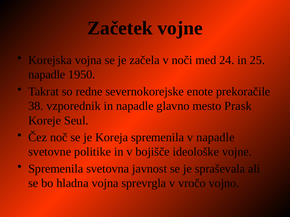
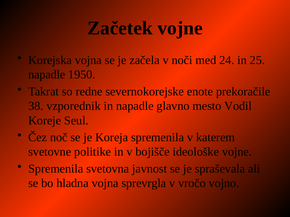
Prask: Prask -> Vodil
v napadle: napadle -> katerem
